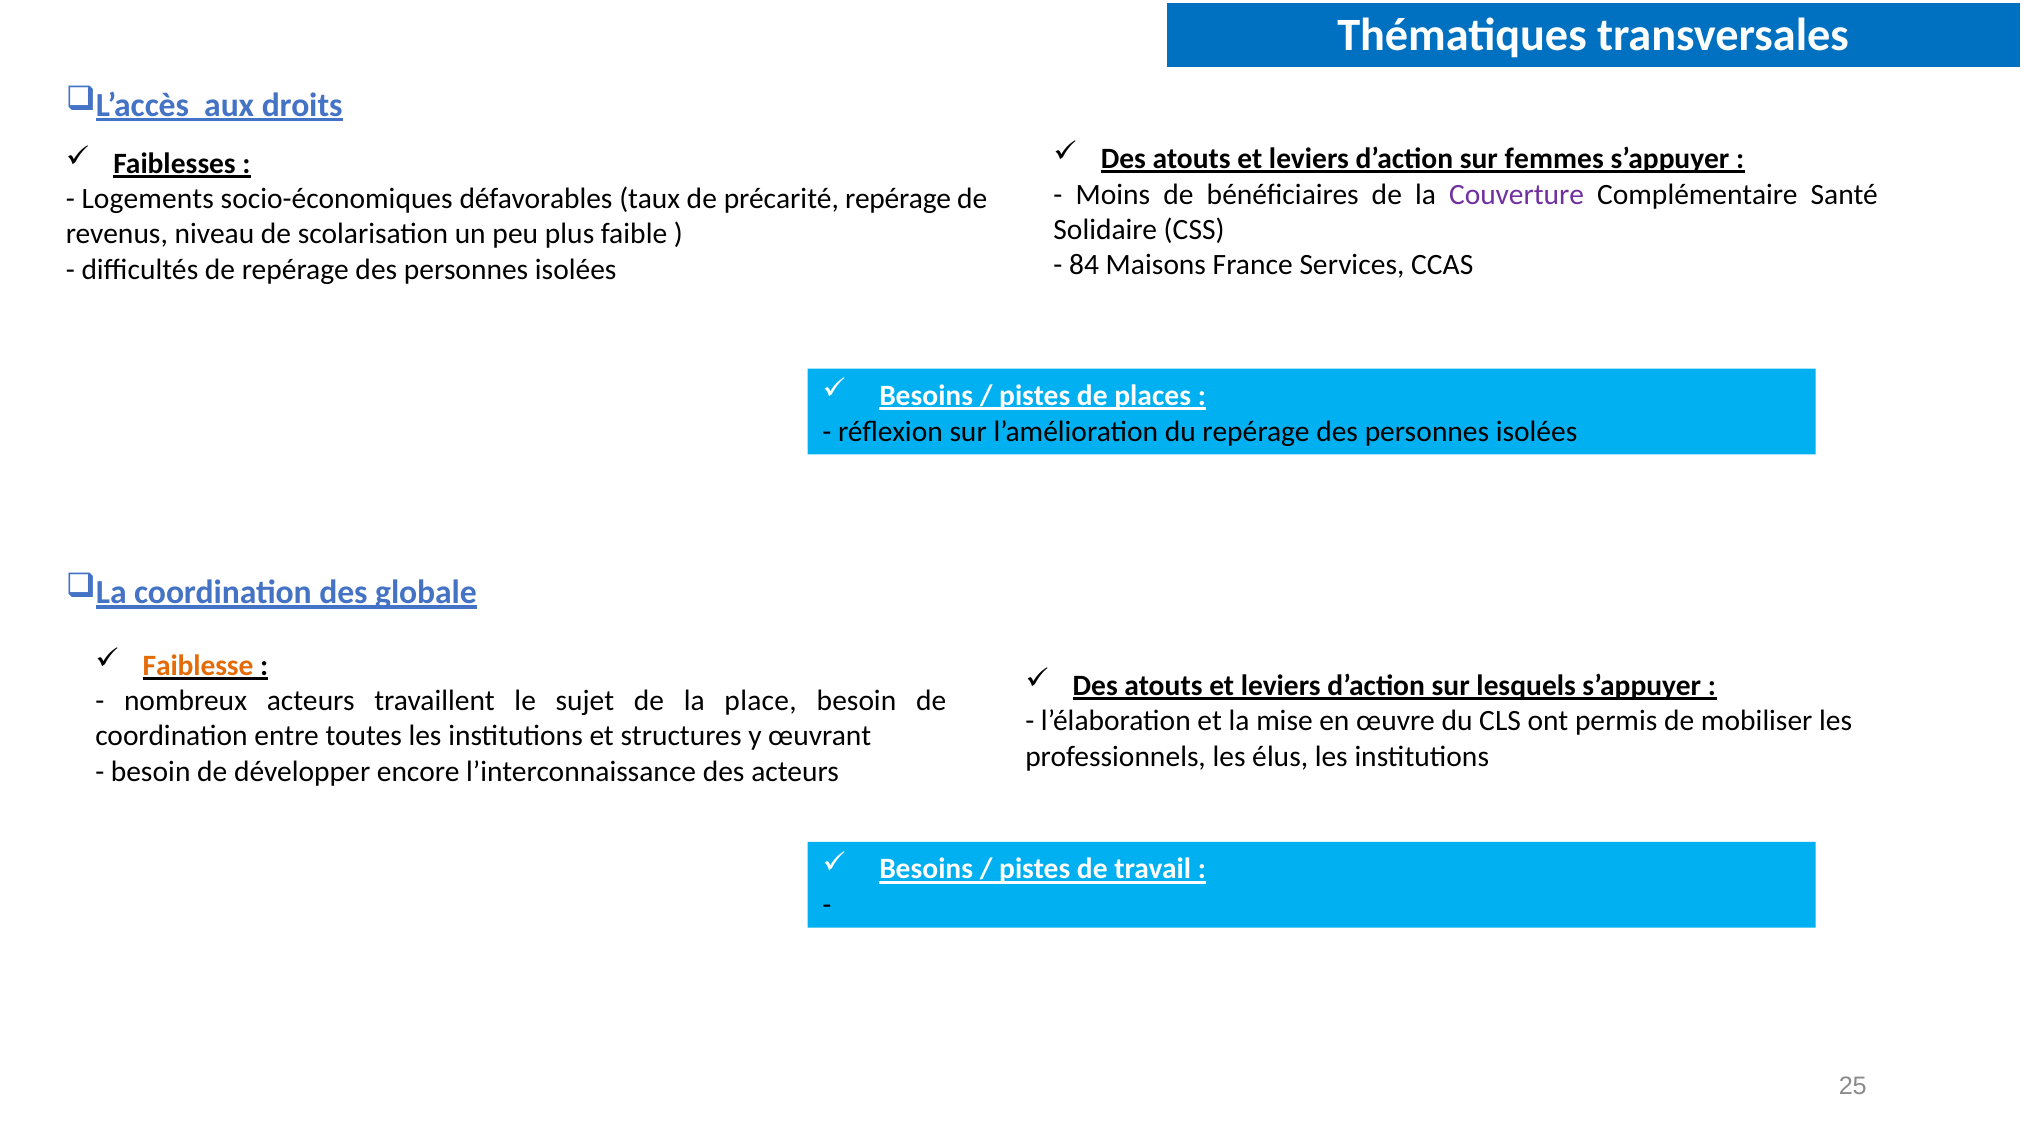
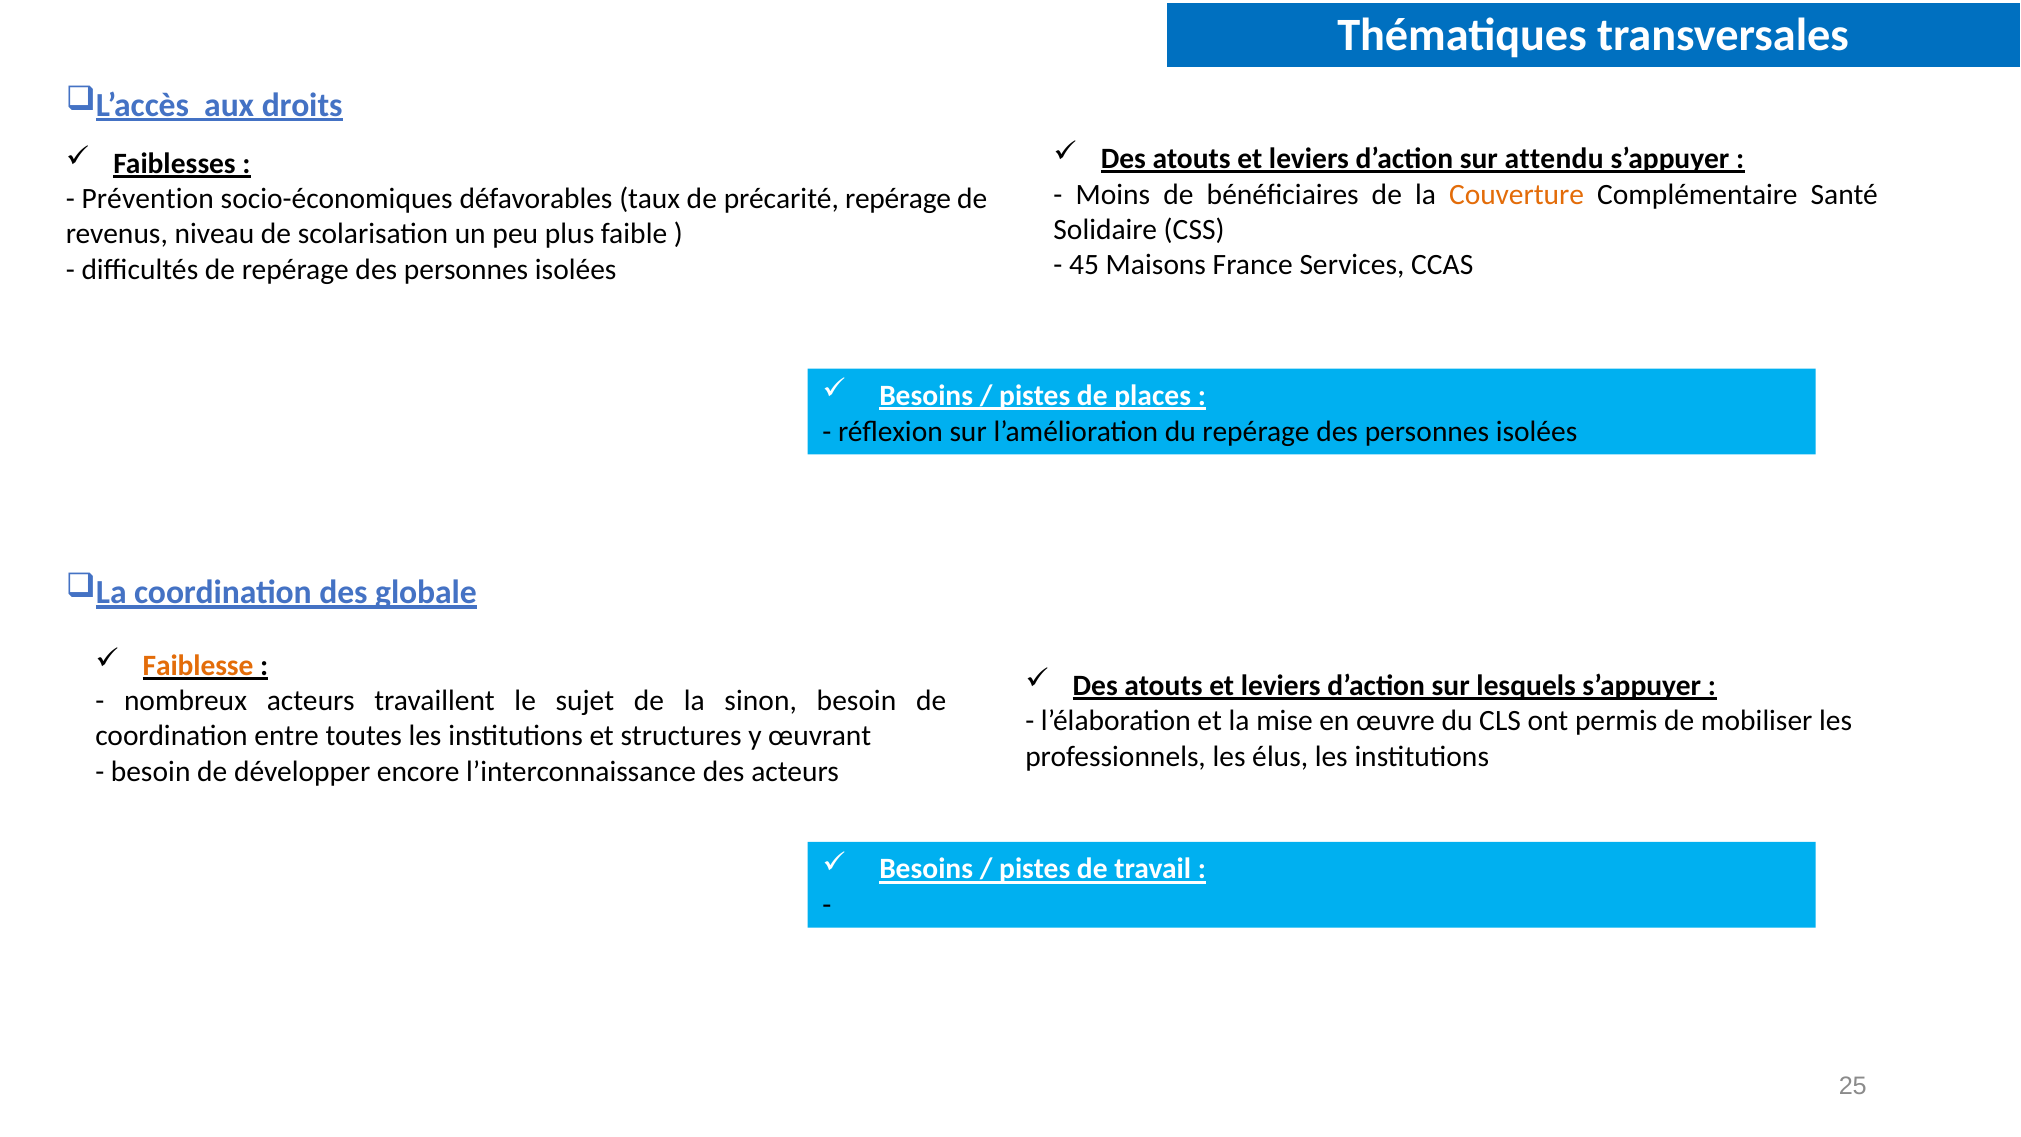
femmes: femmes -> attendu
Couverture colour: purple -> orange
Logements: Logements -> Prévention
84: 84 -> 45
place: place -> sinon
